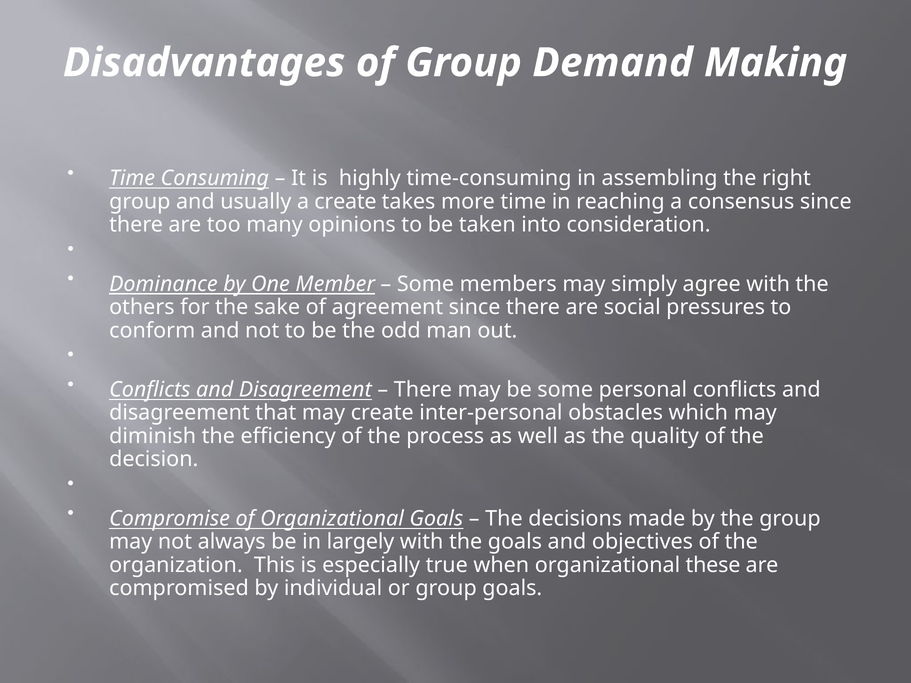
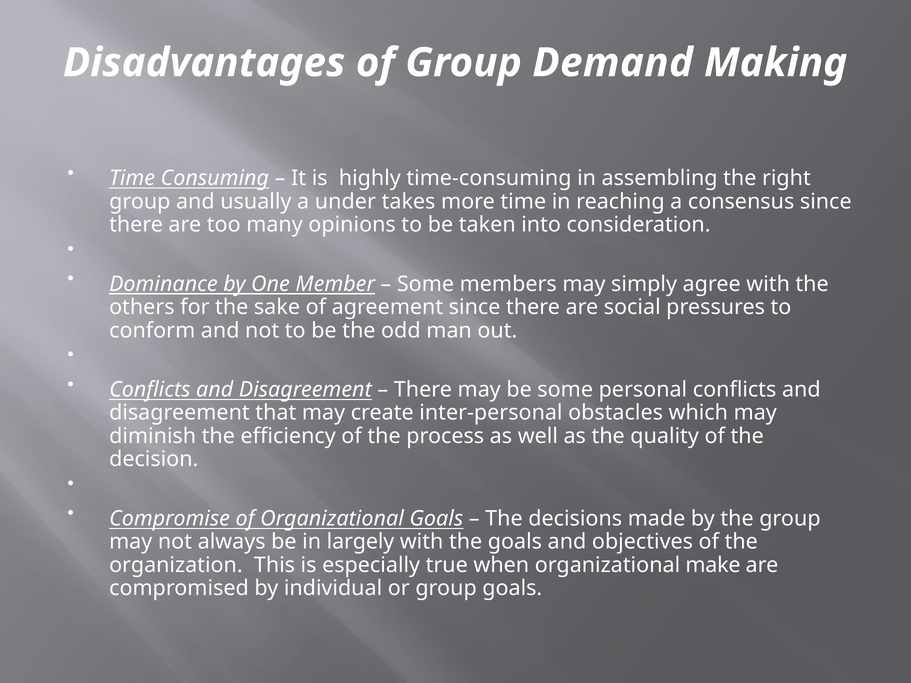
a create: create -> under
these: these -> make
